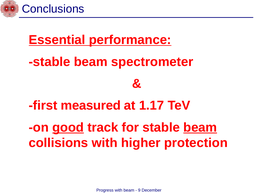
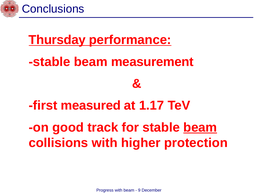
Essential: Essential -> Thursday
spectrometer: spectrometer -> measurement
good underline: present -> none
